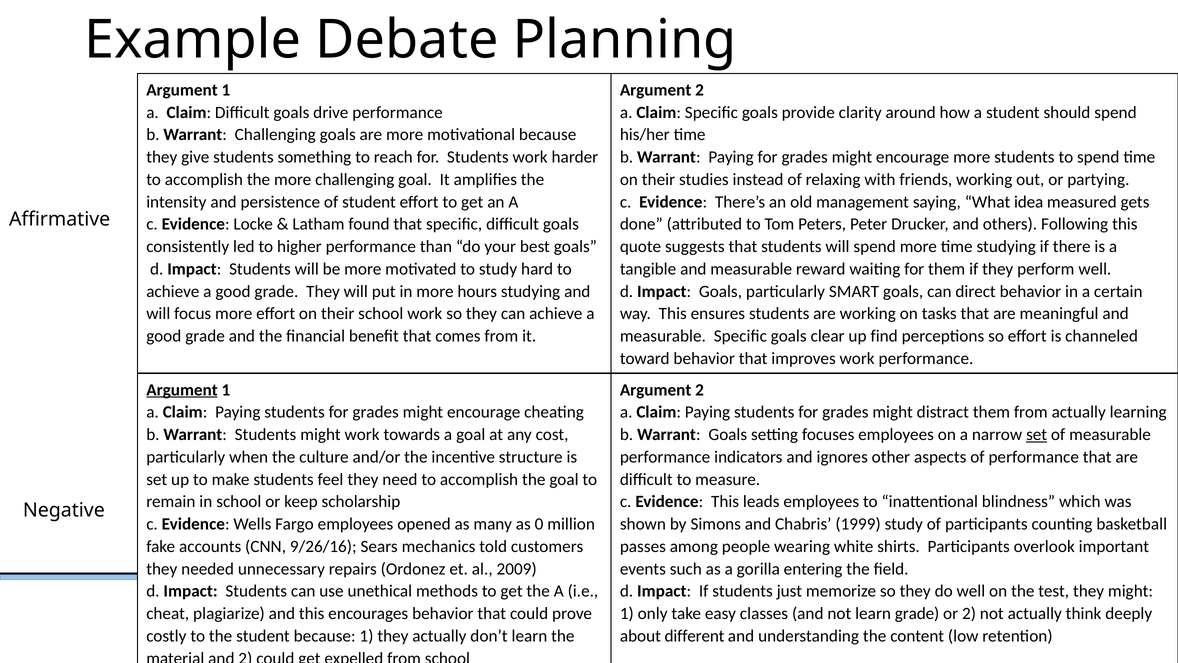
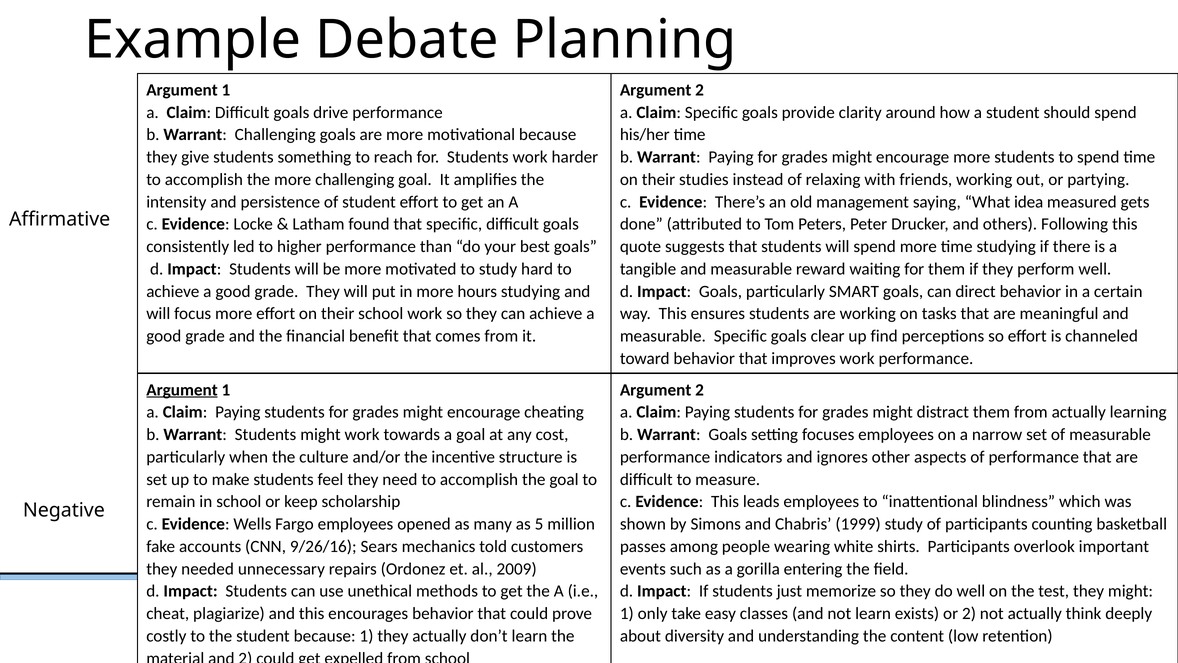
set at (1037, 434) underline: present -> none
0: 0 -> 5
learn grade: grade -> exists
different: different -> diversity
